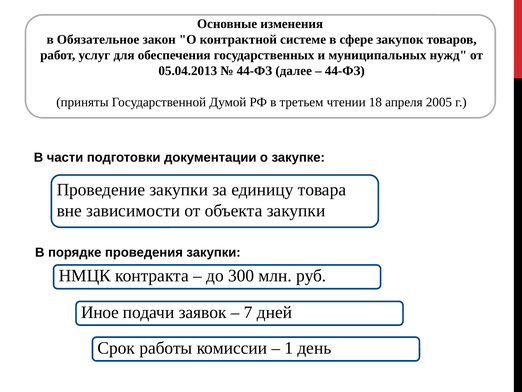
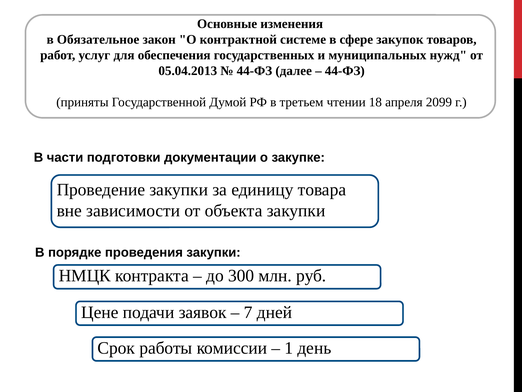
2005: 2005 -> 2099
Иное: Иное -> Цене
